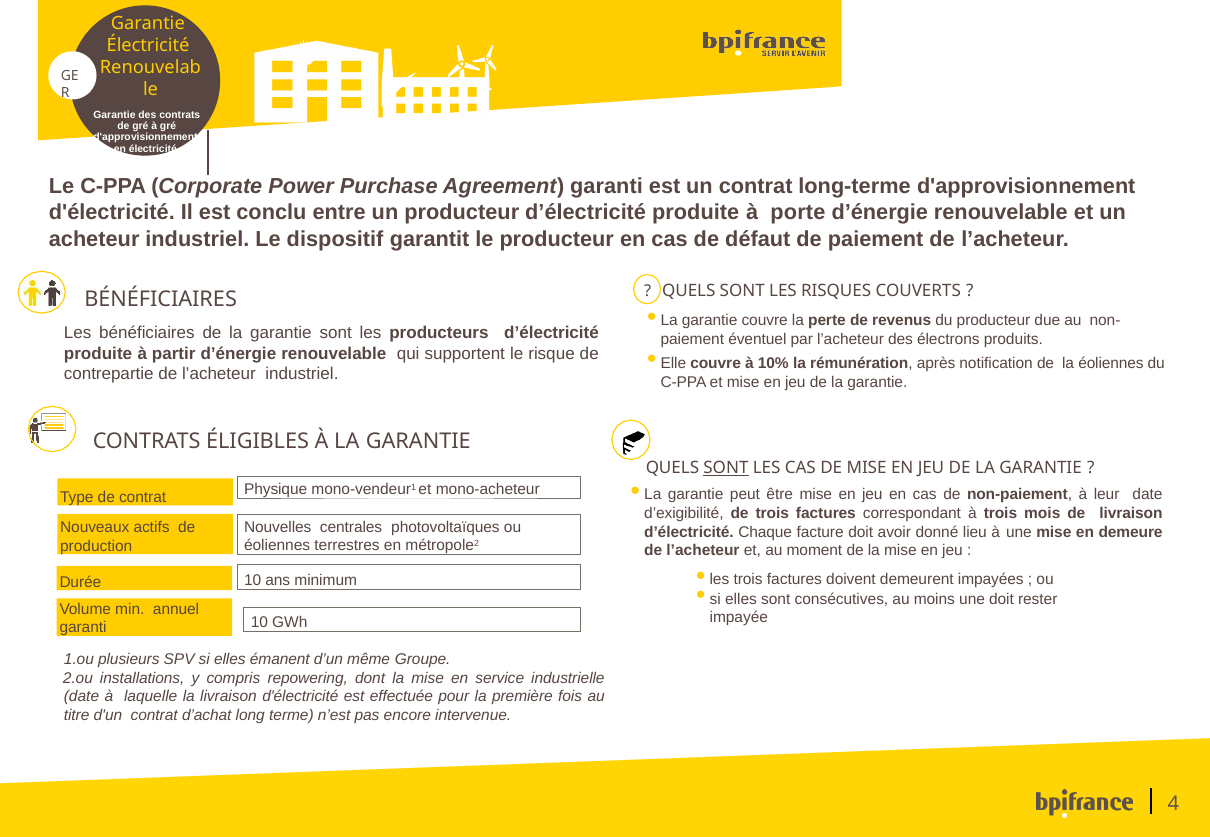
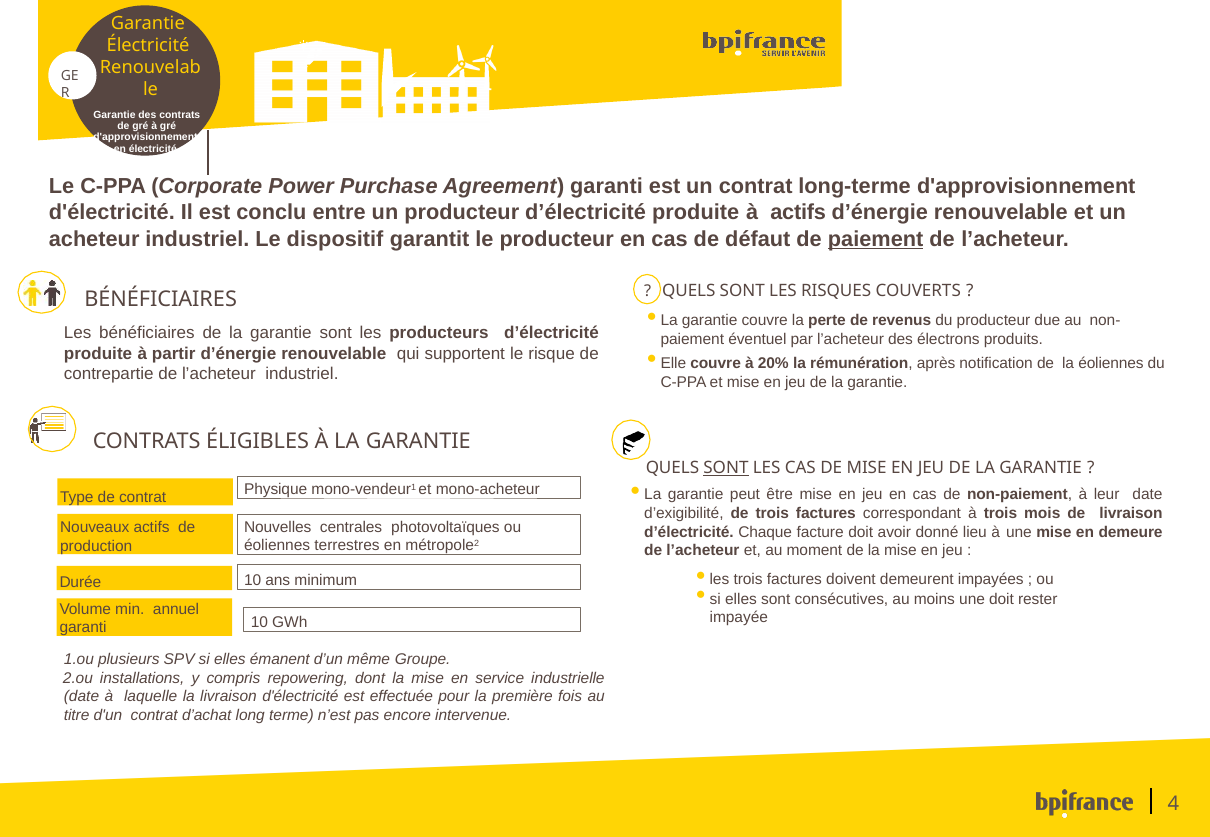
à porte: porte -> actifs
paiement at (876, 239) underline: none -> present
10%: 10% -> 20%
